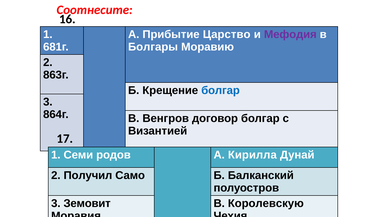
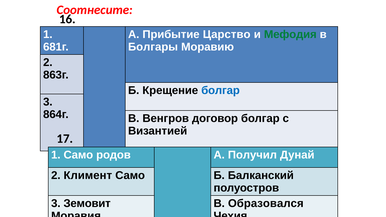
Мефодия colour: purple -> green
1 Семи: Семи -> Само
Кирилла: Кирилла -> Получил
Получил: Получил -> Климент
Королевскую: Королевскую -> Образовался
